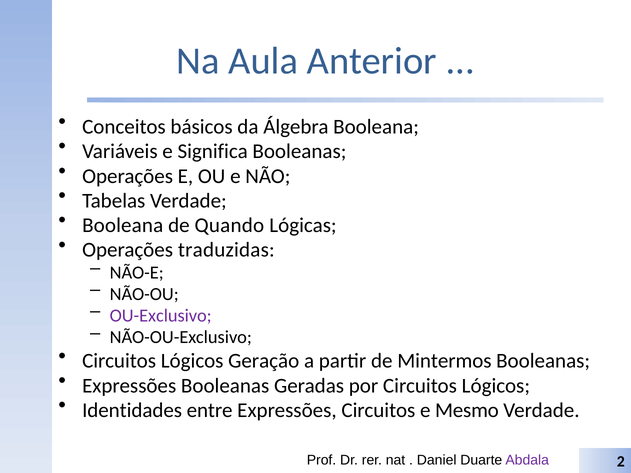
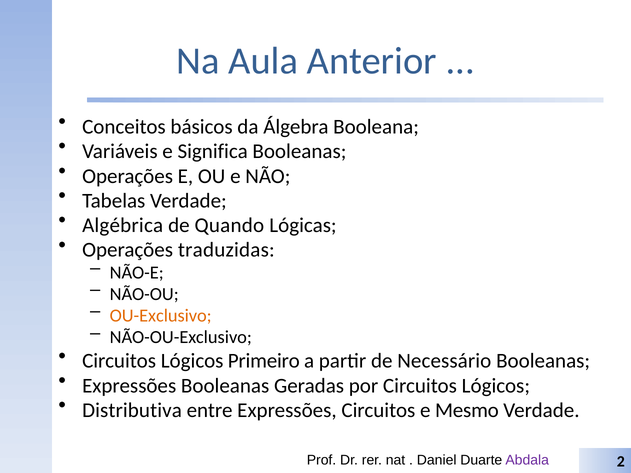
Booleana at (123, 226): Booleana -> Algébrica
OU-Exclusivo colour: purple -> orange
Geração: Geração -> Primeiro
Mintermos: Mintermos -> Necessário
Identidades: Identidades -> Distributiva
